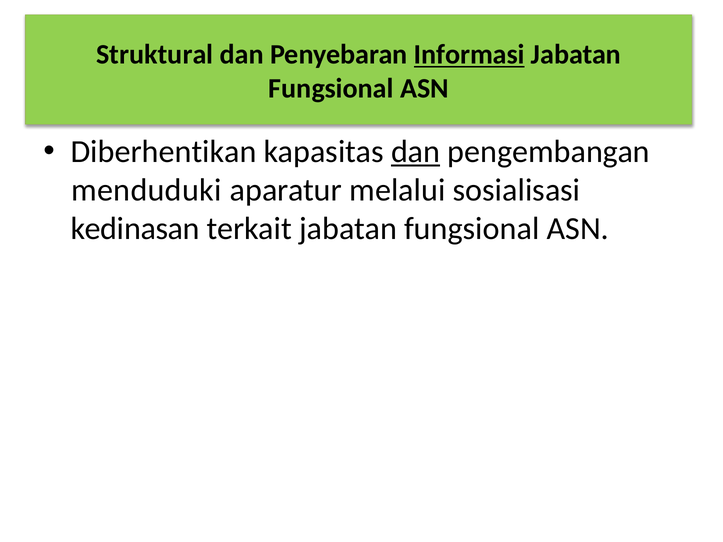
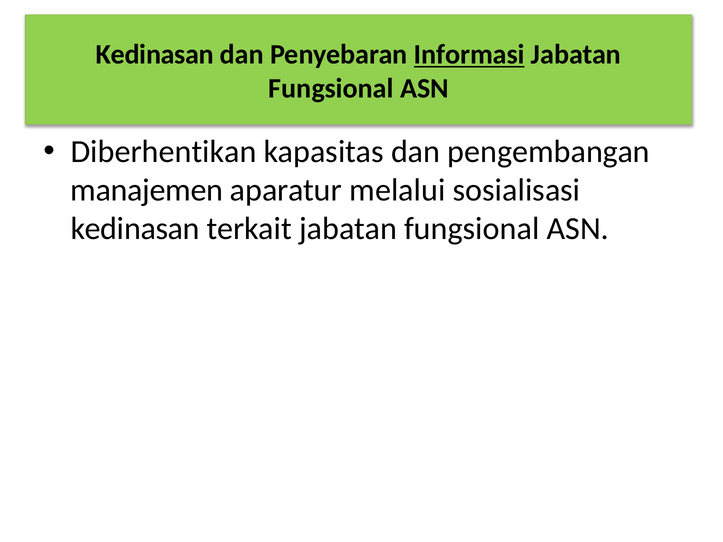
Struktural at (155, 55): Struktural -> Kedinasan
dan at (416, 152) underline: present -> none
menduduki: menduduki -> manajemen
